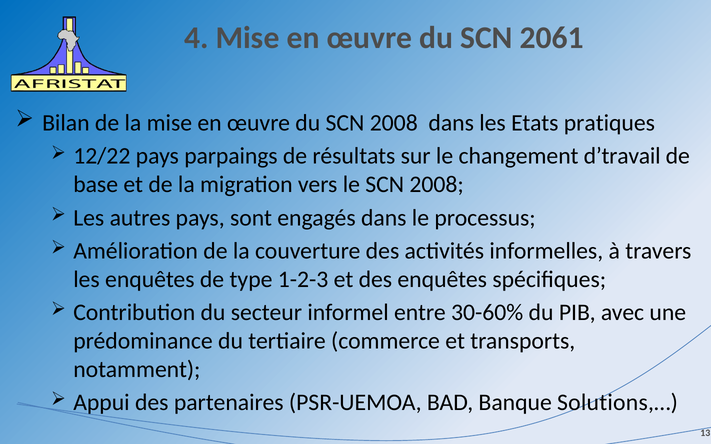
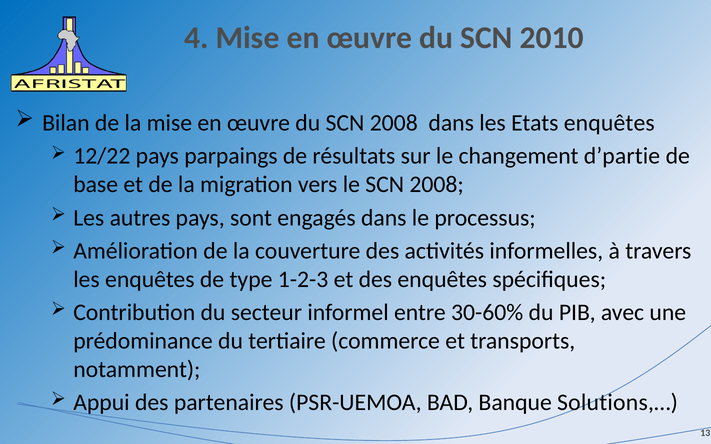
2061: 2061 -> 2010
Etats pratiques: pratiques -> enquêtes
d’travail: d’travail -> d’partie
